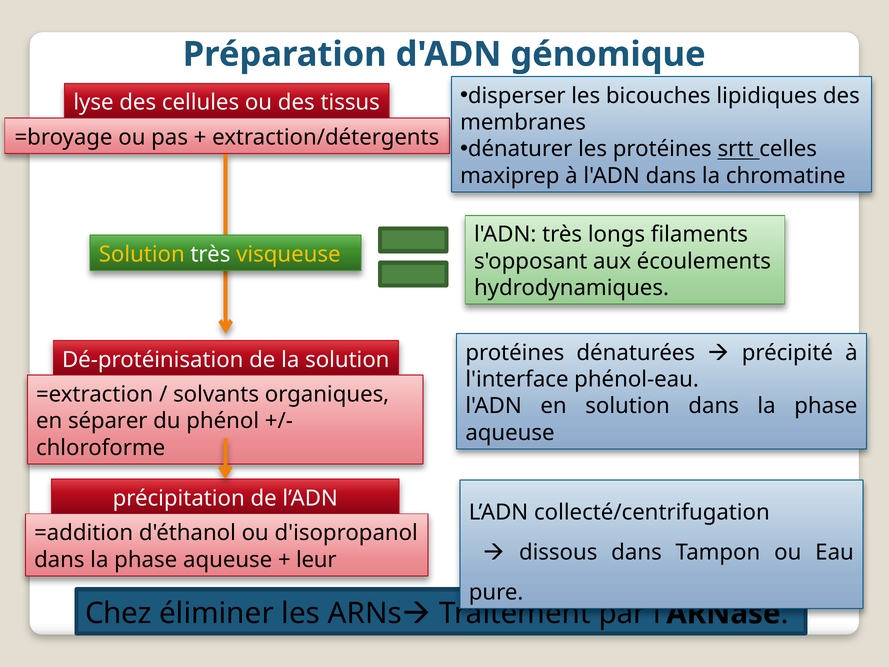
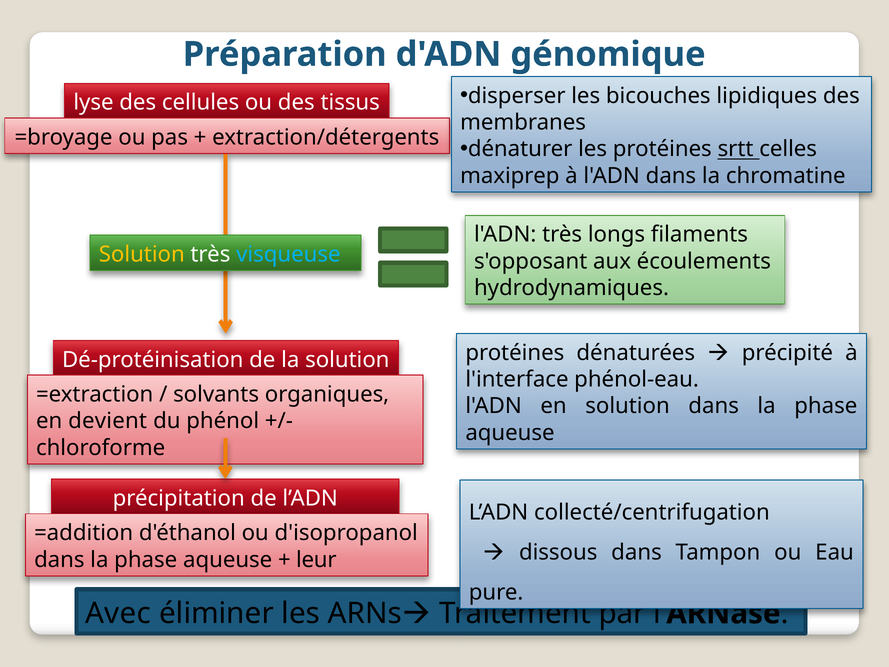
visqueuse colour: yellow -> light blue
séparer: séparer -> devient
Chez: Chez -> Avec
